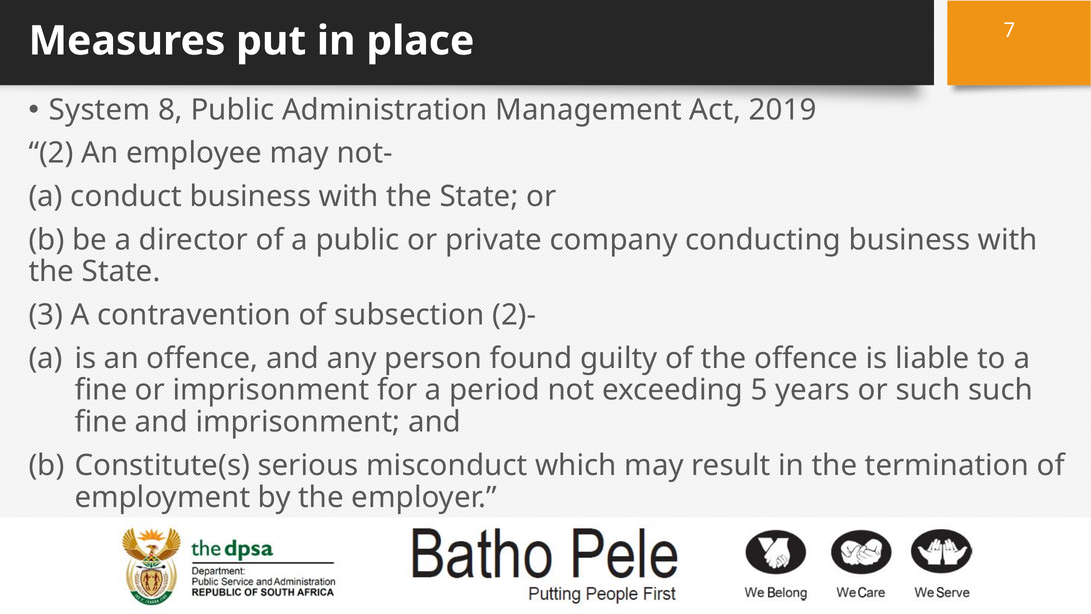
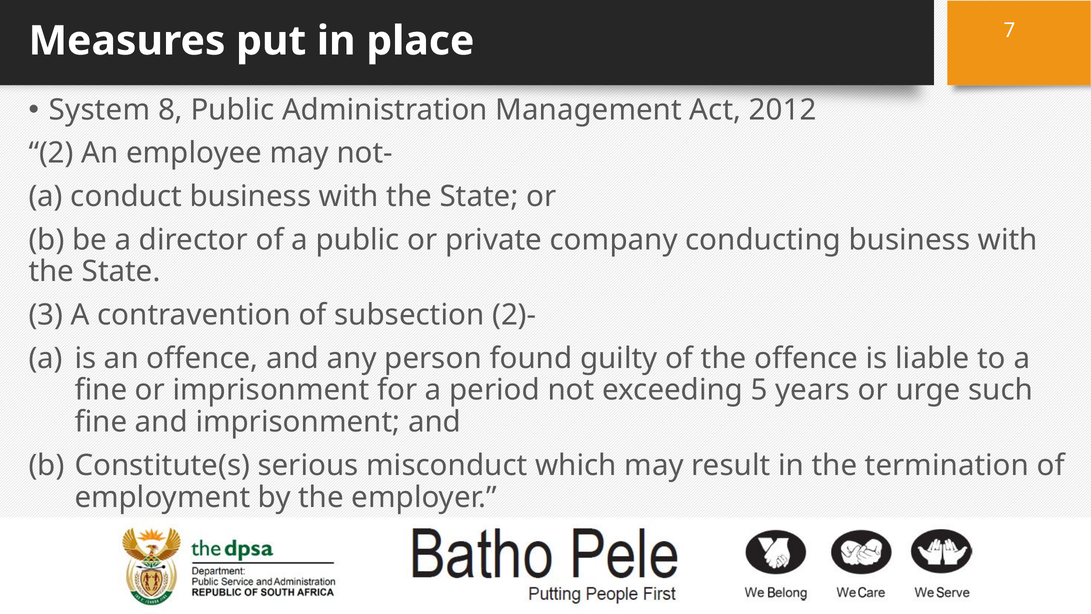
2019: 2019 -> 2012
or such: such -> urge
